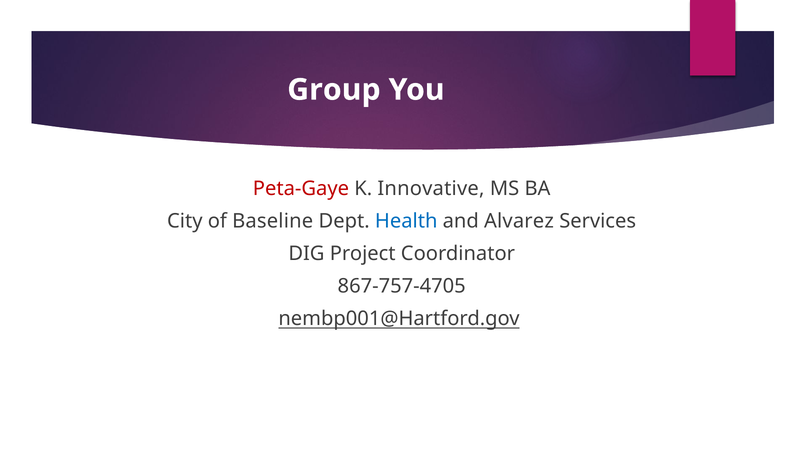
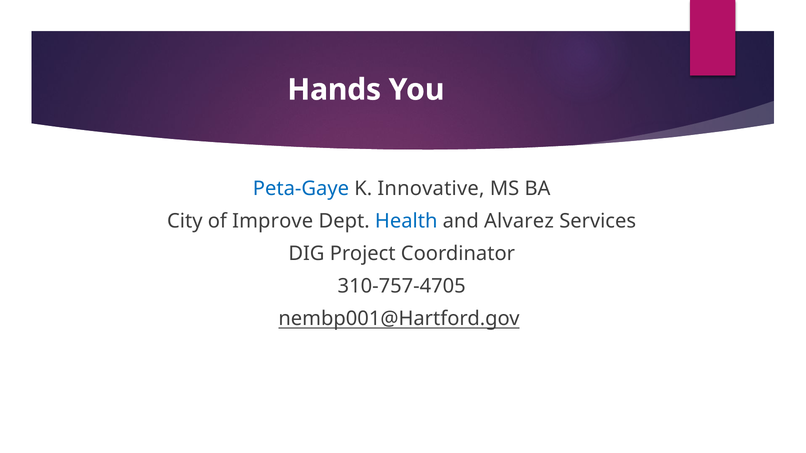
Group: Group -> Hands
Peta-Gaye colour: red -> blue
Baseline: Baseline -> Improve
867-757-4705: 867-757-4705 -> 310-757-4705
